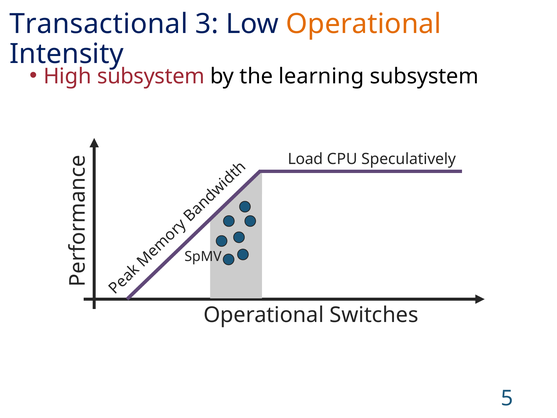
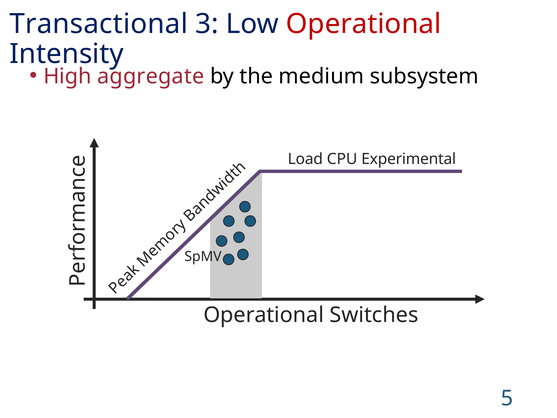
Operational at (364, 24) colour: orange -> red
High subsystem: subsystem -> aggregate
learning: learning -> medium
Speculatively: Speculatively -> Experimental
